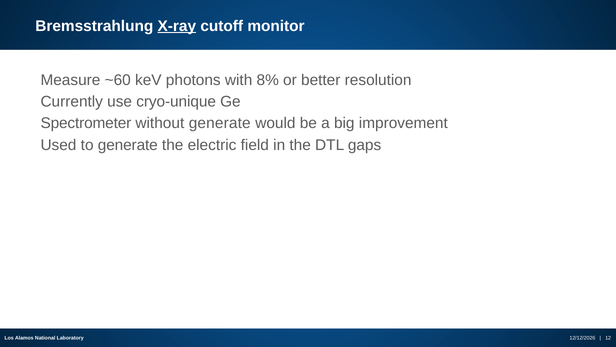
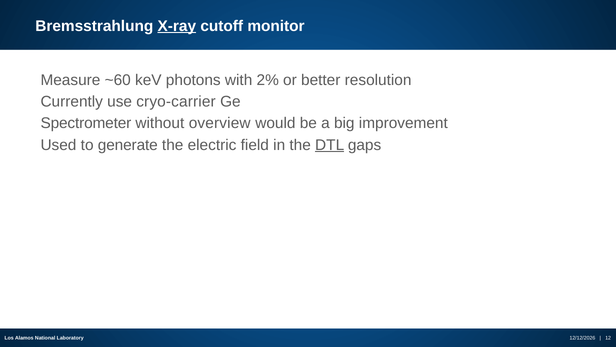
8%: 8% -> 2%
cryo-unique: cryo-unique -> cryo-carrier
without generate: generate -> overview
DTL underline: none -> present
